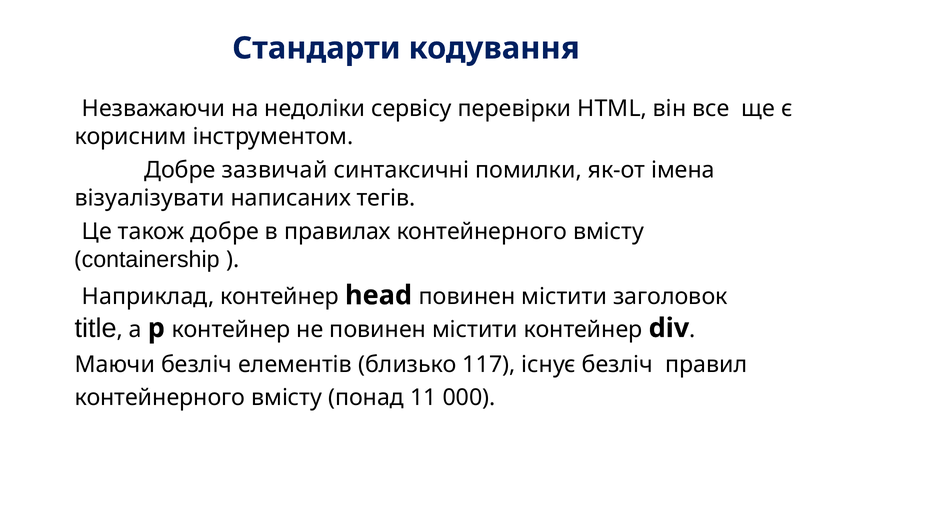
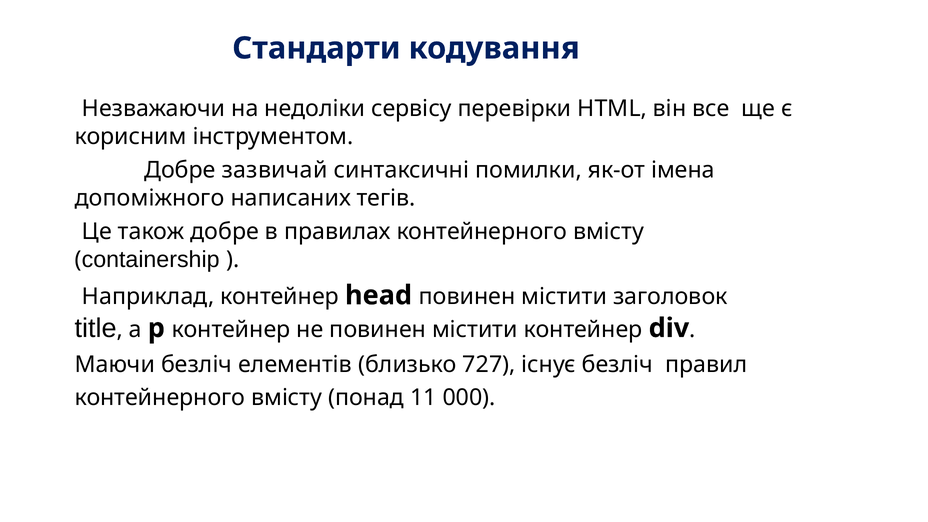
візуалізувати: візуалізувати -> допоміжного
117: 117 -> 727
